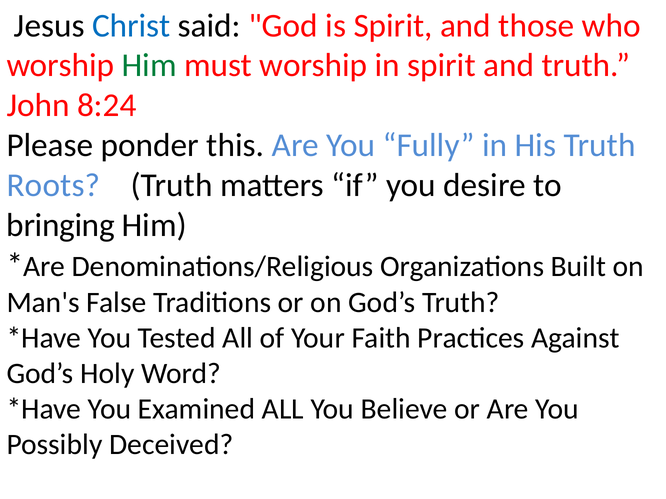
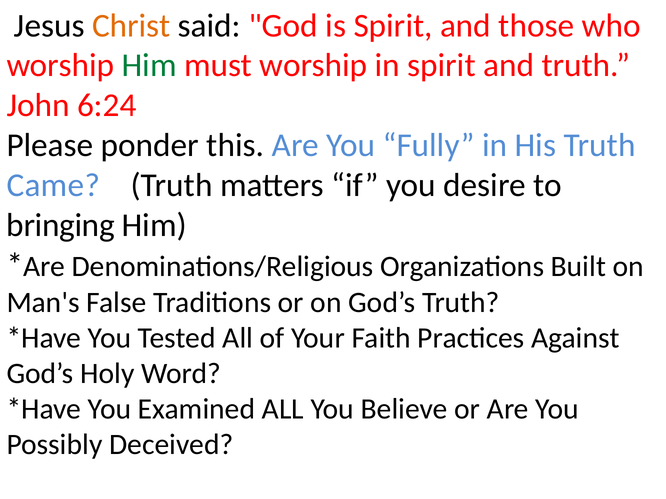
Christ colour: blue -> orange
8:24: 8:24 -> 6:24
Roots: Roots -> Came
